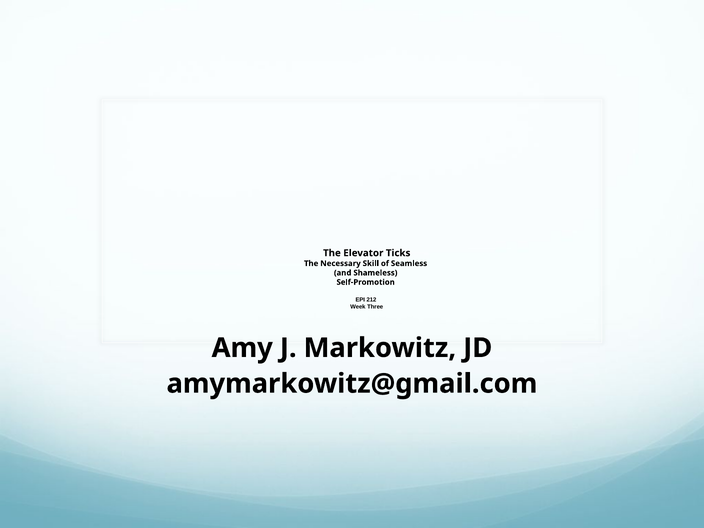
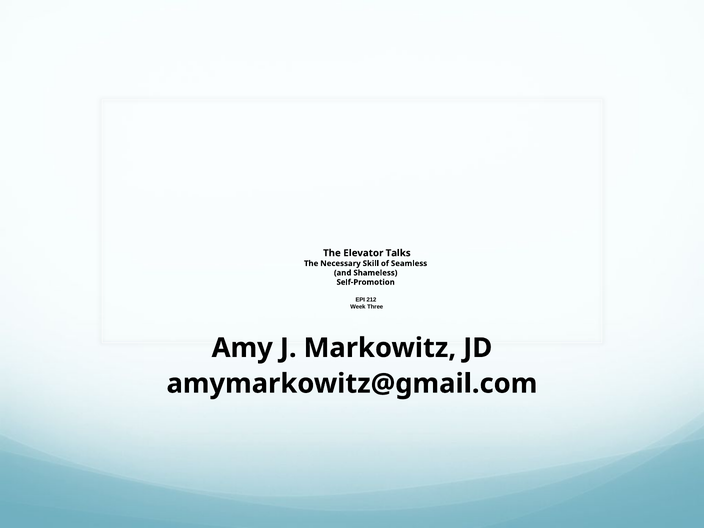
Ticks: Ticks -> Talks
